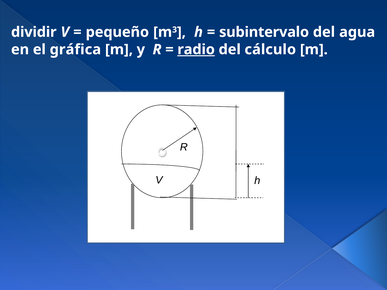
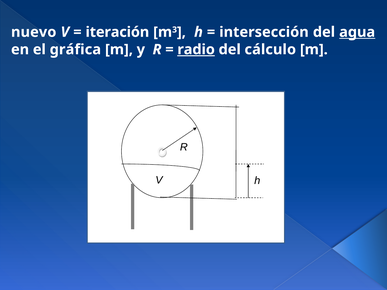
dividir: dividir -> nuevo
pequeño: pequeño -> iteración
subintervalo: subintervalo -> intersección
agua underline: none -> present
